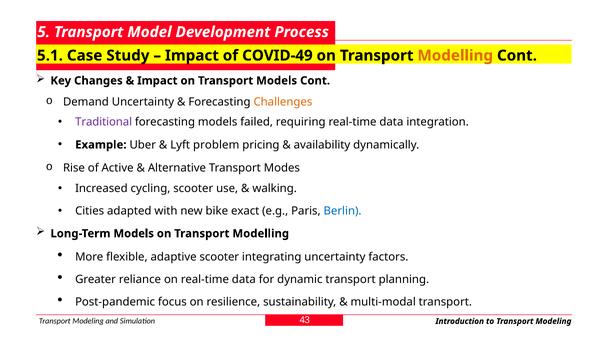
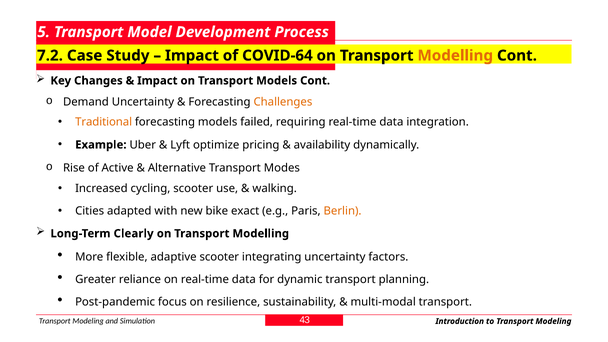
5.1: 5.1 -> 7.2
COVID-49: COVID-49 -> COVID-64
Traditional colour: purple -> orange
problem: problem -> optimize
Berlin colour: blue -> orange
Long-Term Models: Models -> Clearly
